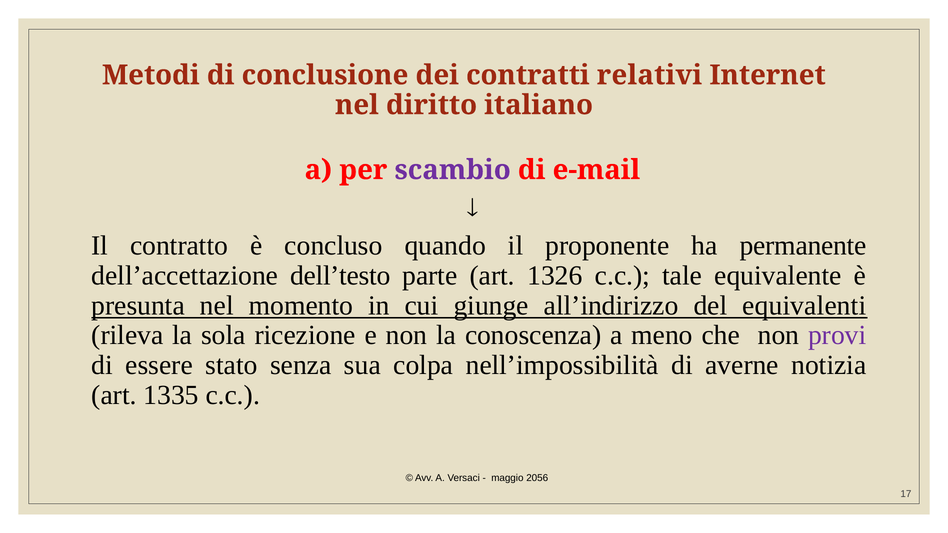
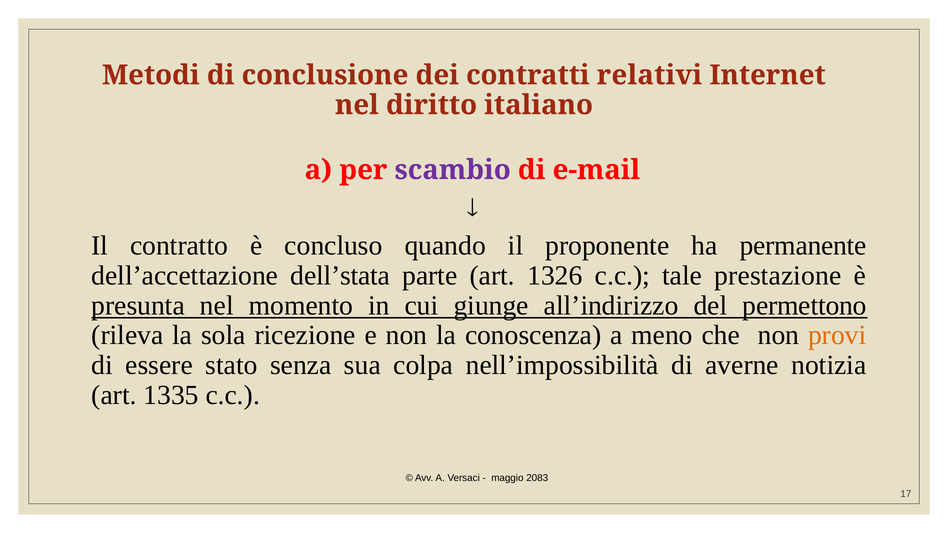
dell’testo: dell’testo -> dell’stata
equivalente: equivalente -> prestazione
equivalenti: equivalenti -> permettono
provi colour: purple -> orange
2056: 2056 -> 2083
